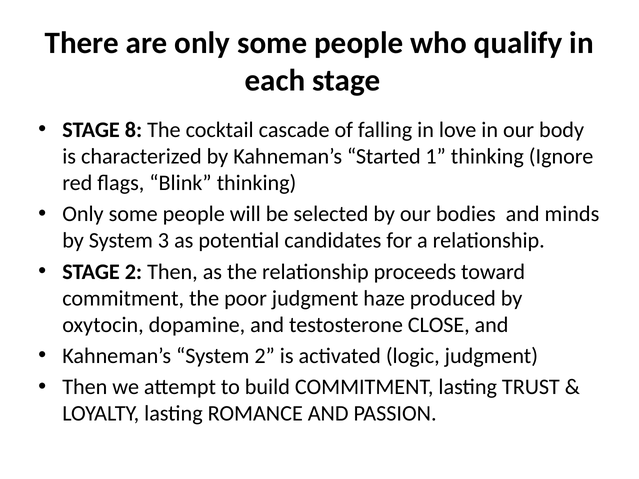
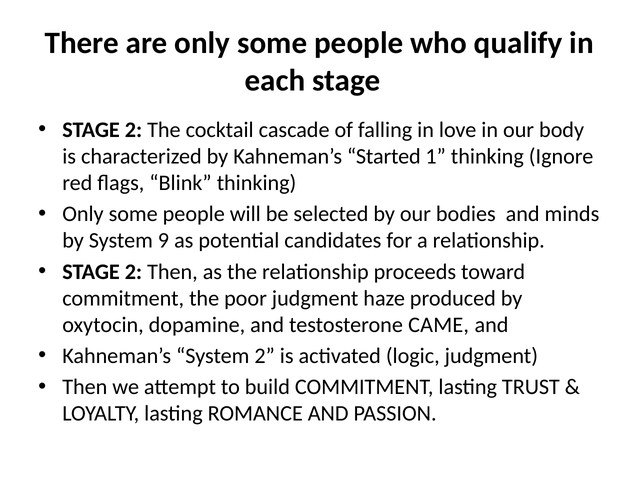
8 at (133, 130): 8 -> 2
3: 3 -> 9
CLOSE: CLOSE -> CAME
